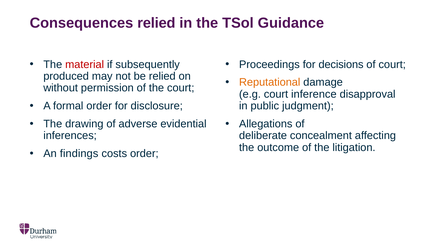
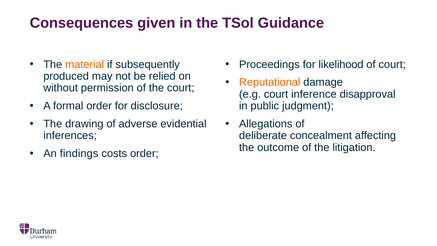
Consequences relied: relied -> given
material colour: red -> orange
decisions: decisions -> likelihood
